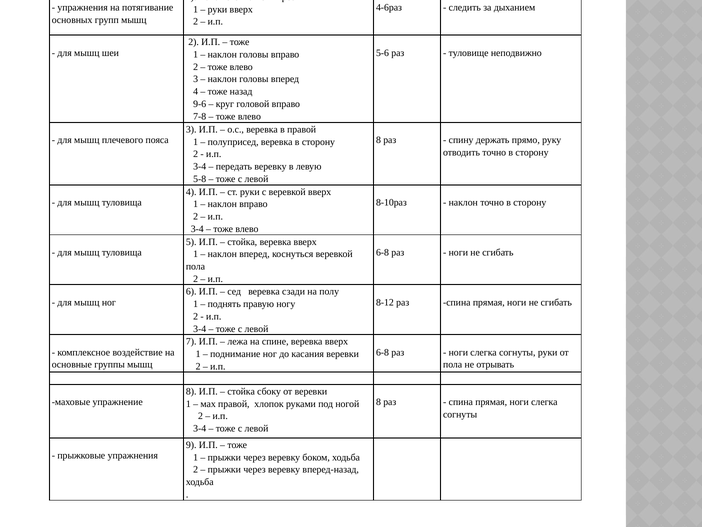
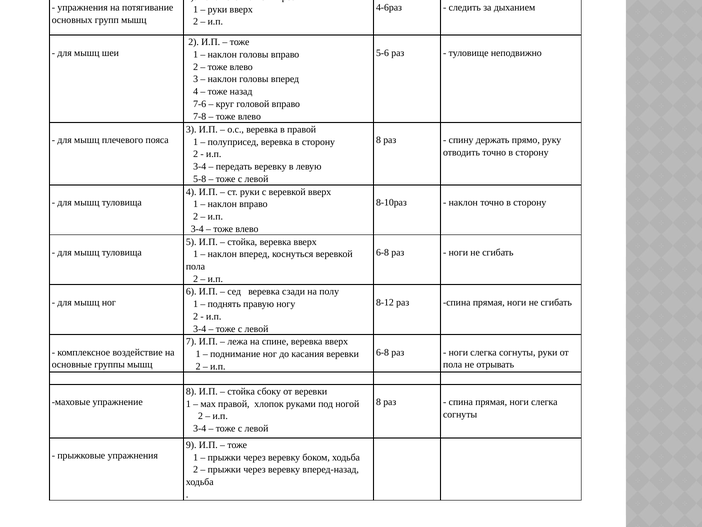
9-6: 9-6 -> 7-6
